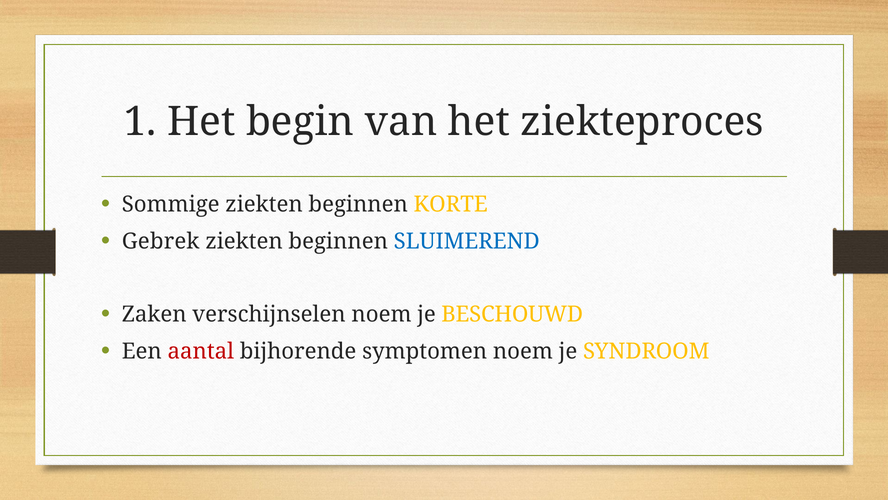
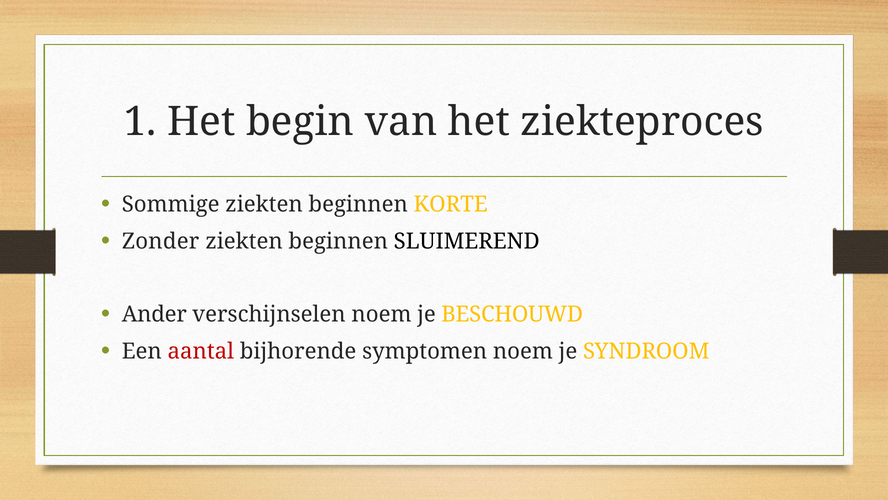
Gebrek: Gebrek -> Zonder
SLUIMEREND colour: blue -> black
Zaken: Zaken -> Ander
